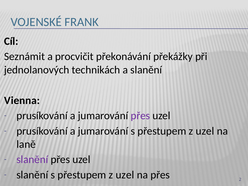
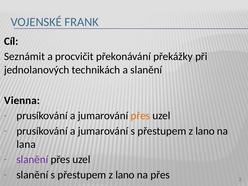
přes at (140, 116) colour: purple -> orange
uzel at (205, 131): uzel -> lano
laně: laně -> lana
uzel at (125, 175): uzel -> lano
